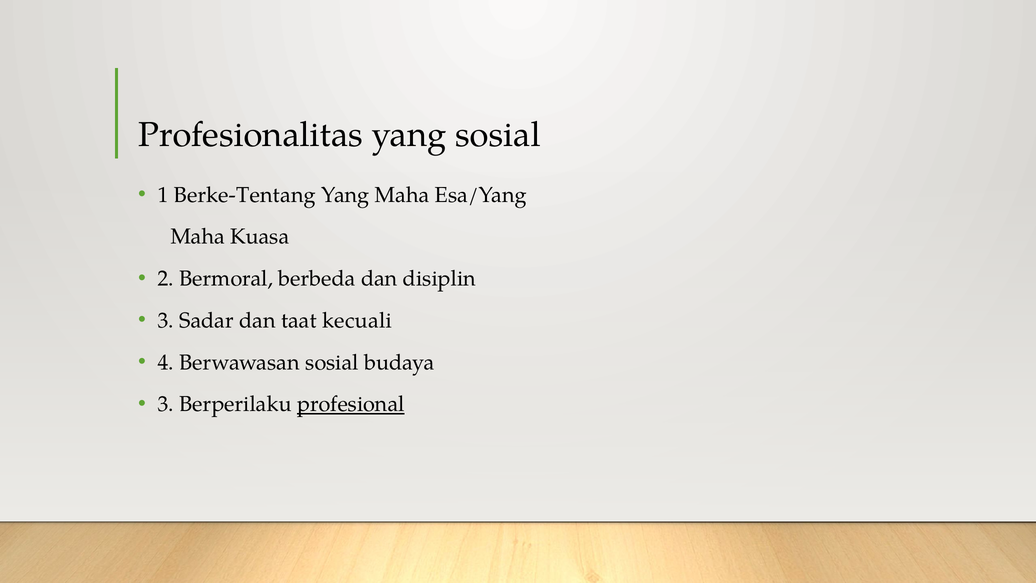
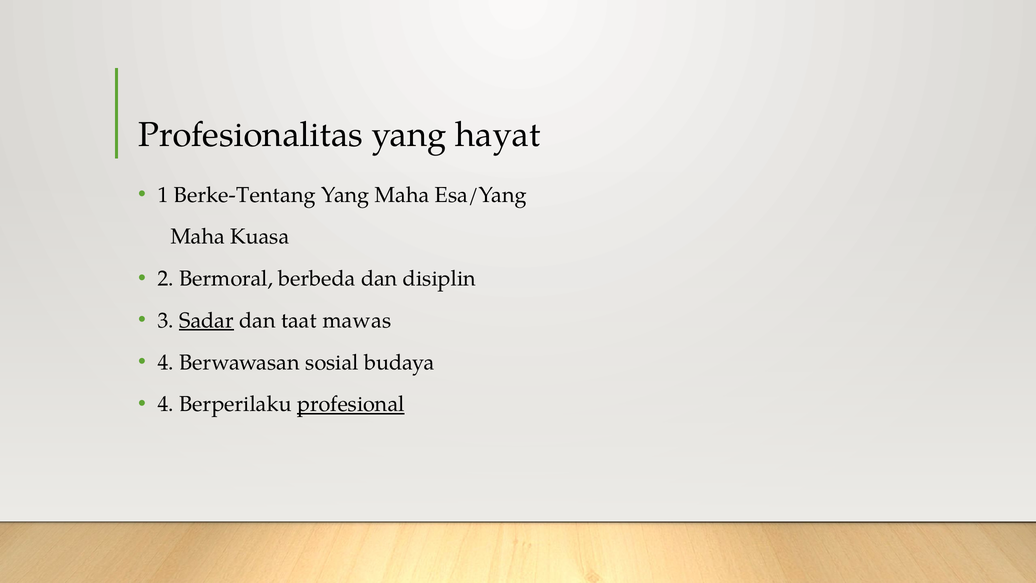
yang sosial: sosial -> hayat
Sadar underline: none -> present
kecuali: kecuali -> mawas
3 at (166, 404): 3 -> 4
